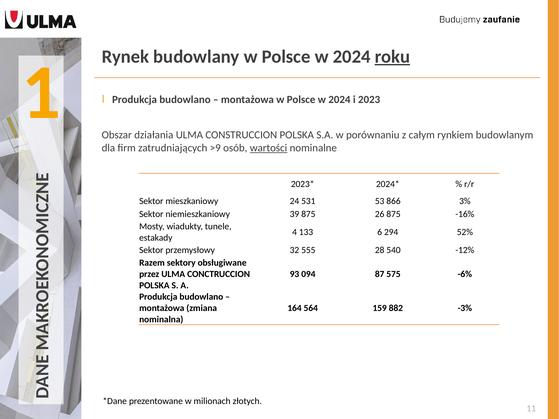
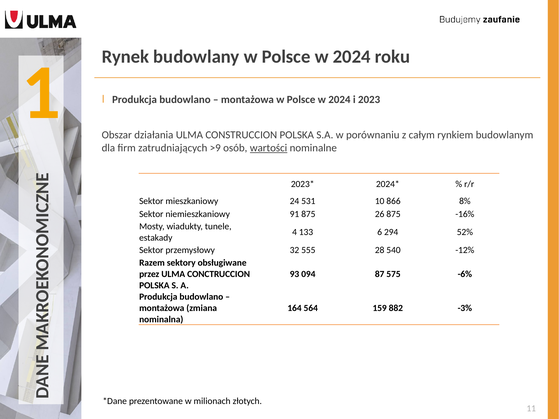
roku underline: present -> none
53: 53 -> 10
3%: 3% -> 8%
39: 39 -> 91
